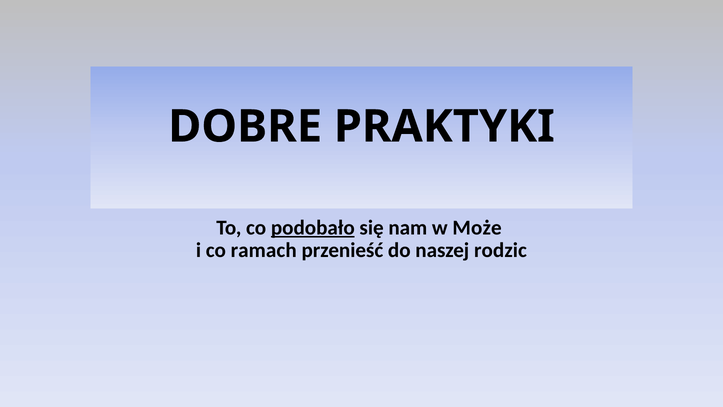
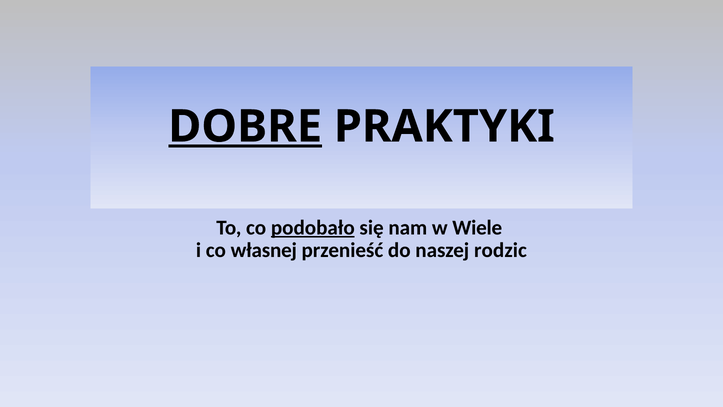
DOBRE underline: none -> present
Może: Może -> Wiele
ramach: ramach -> własnej
